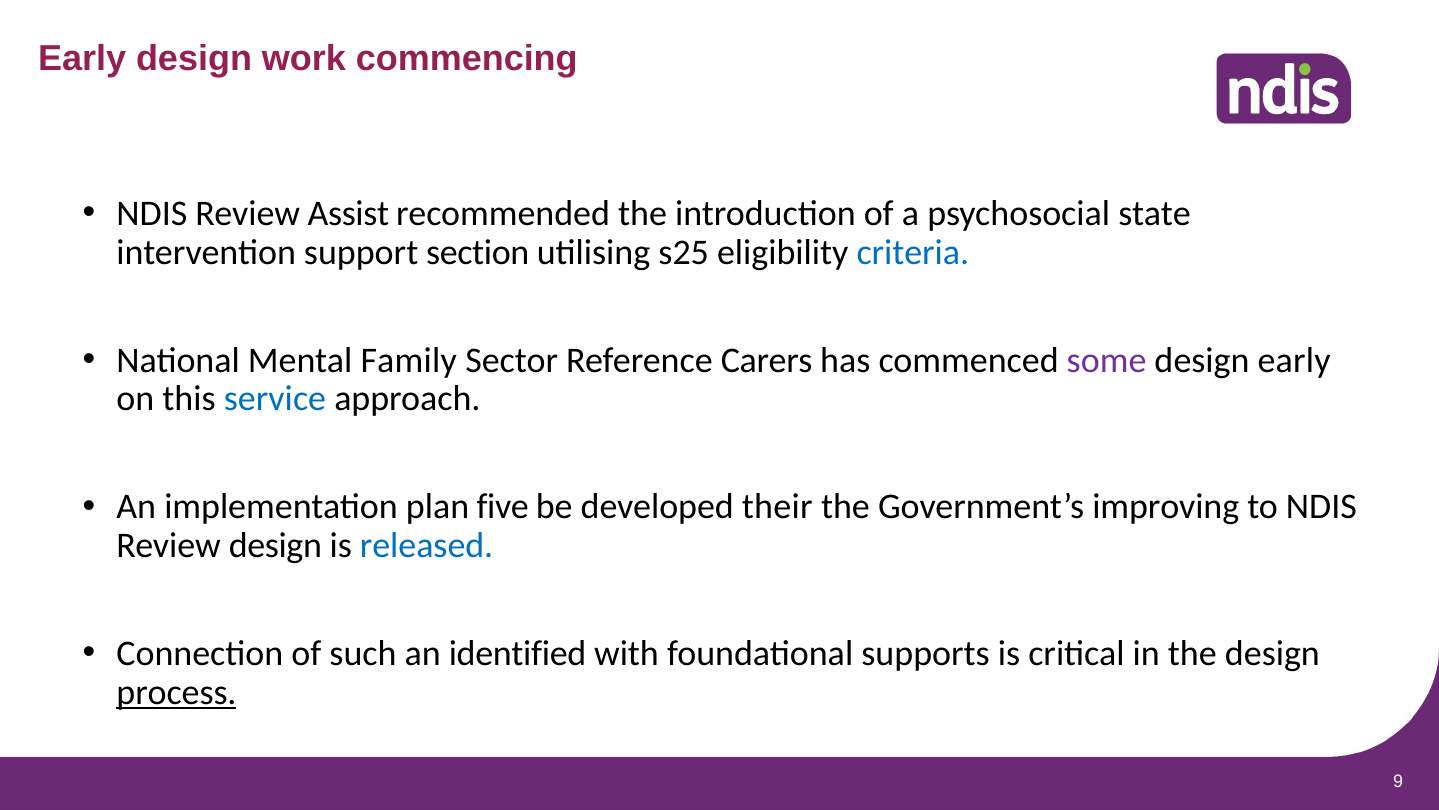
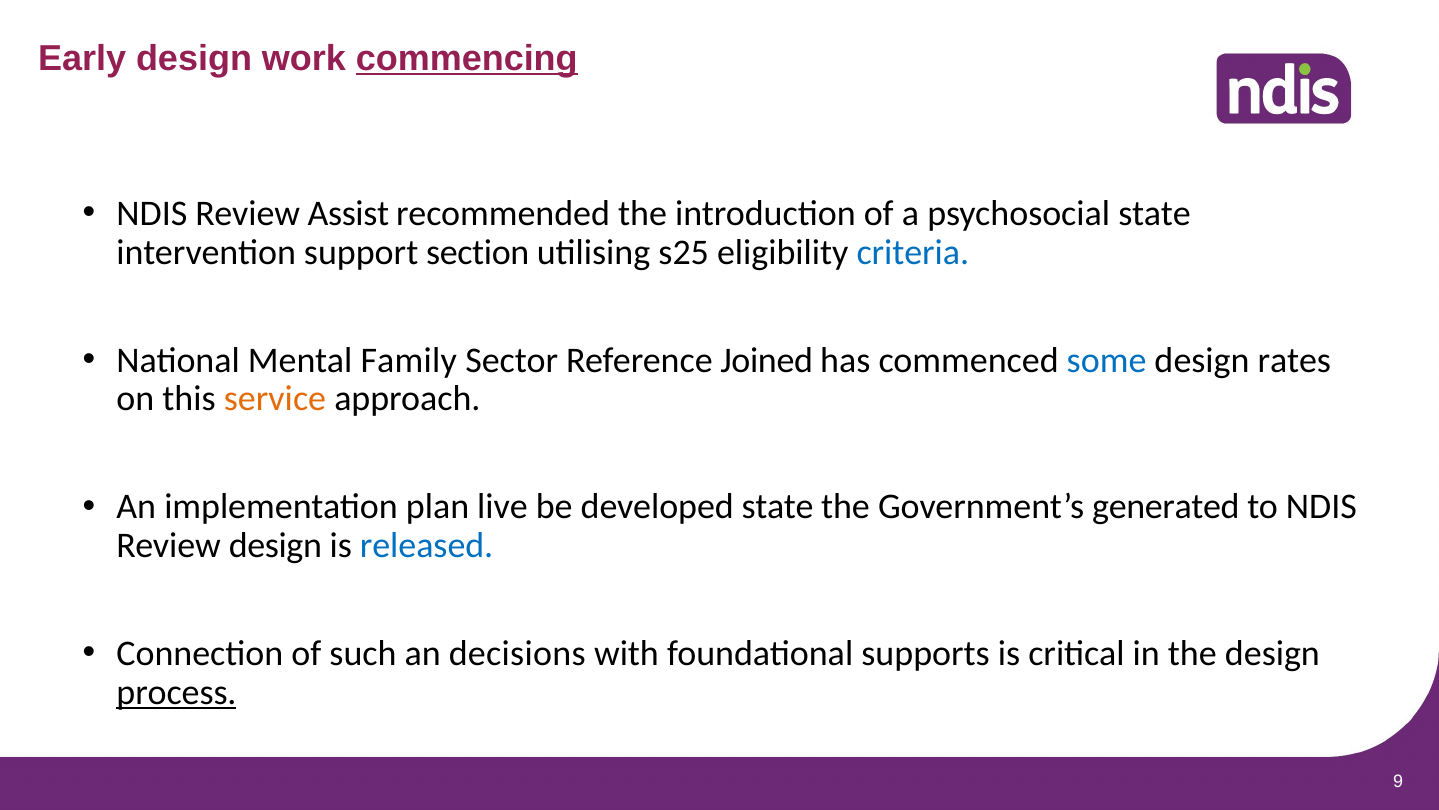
commencing underline: none -> present
Carers: Carers -> Joined
some colour: purple -> blue
design early: early -> rates
service colour: blue -> orange
five: five -> live
developed their: their -> state
improving: improving -> generated
identified: identified -> decisions
